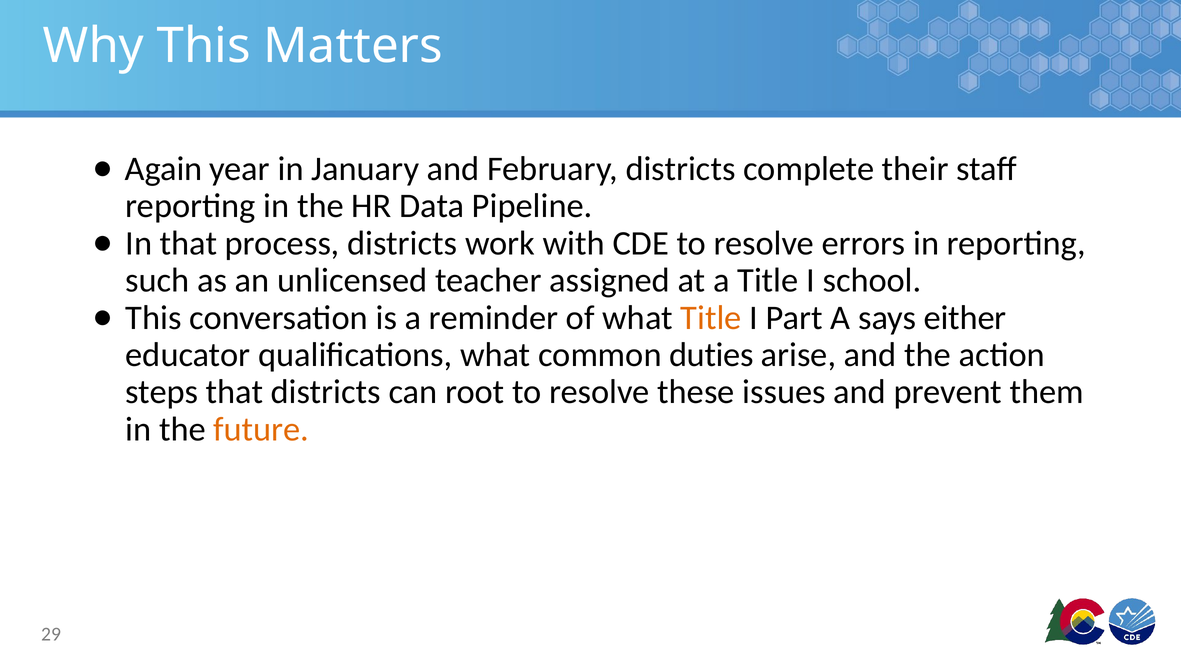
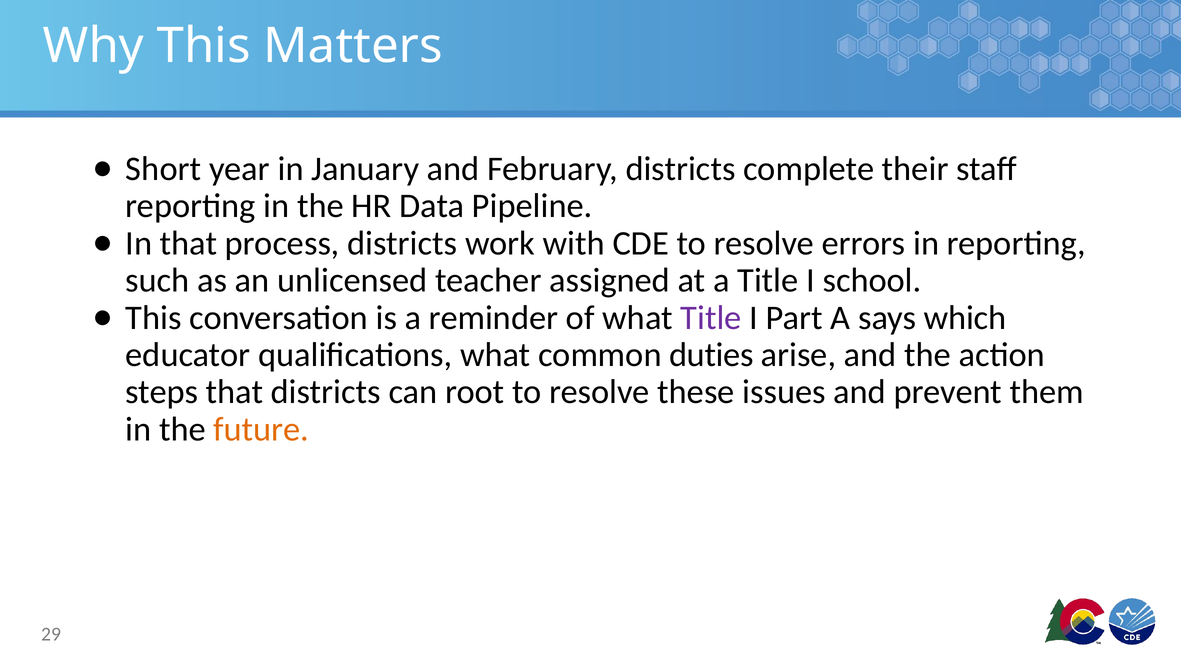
Again: Again -> Short
Title at (711, 318) colour: orange -> purple
either: either -> which
